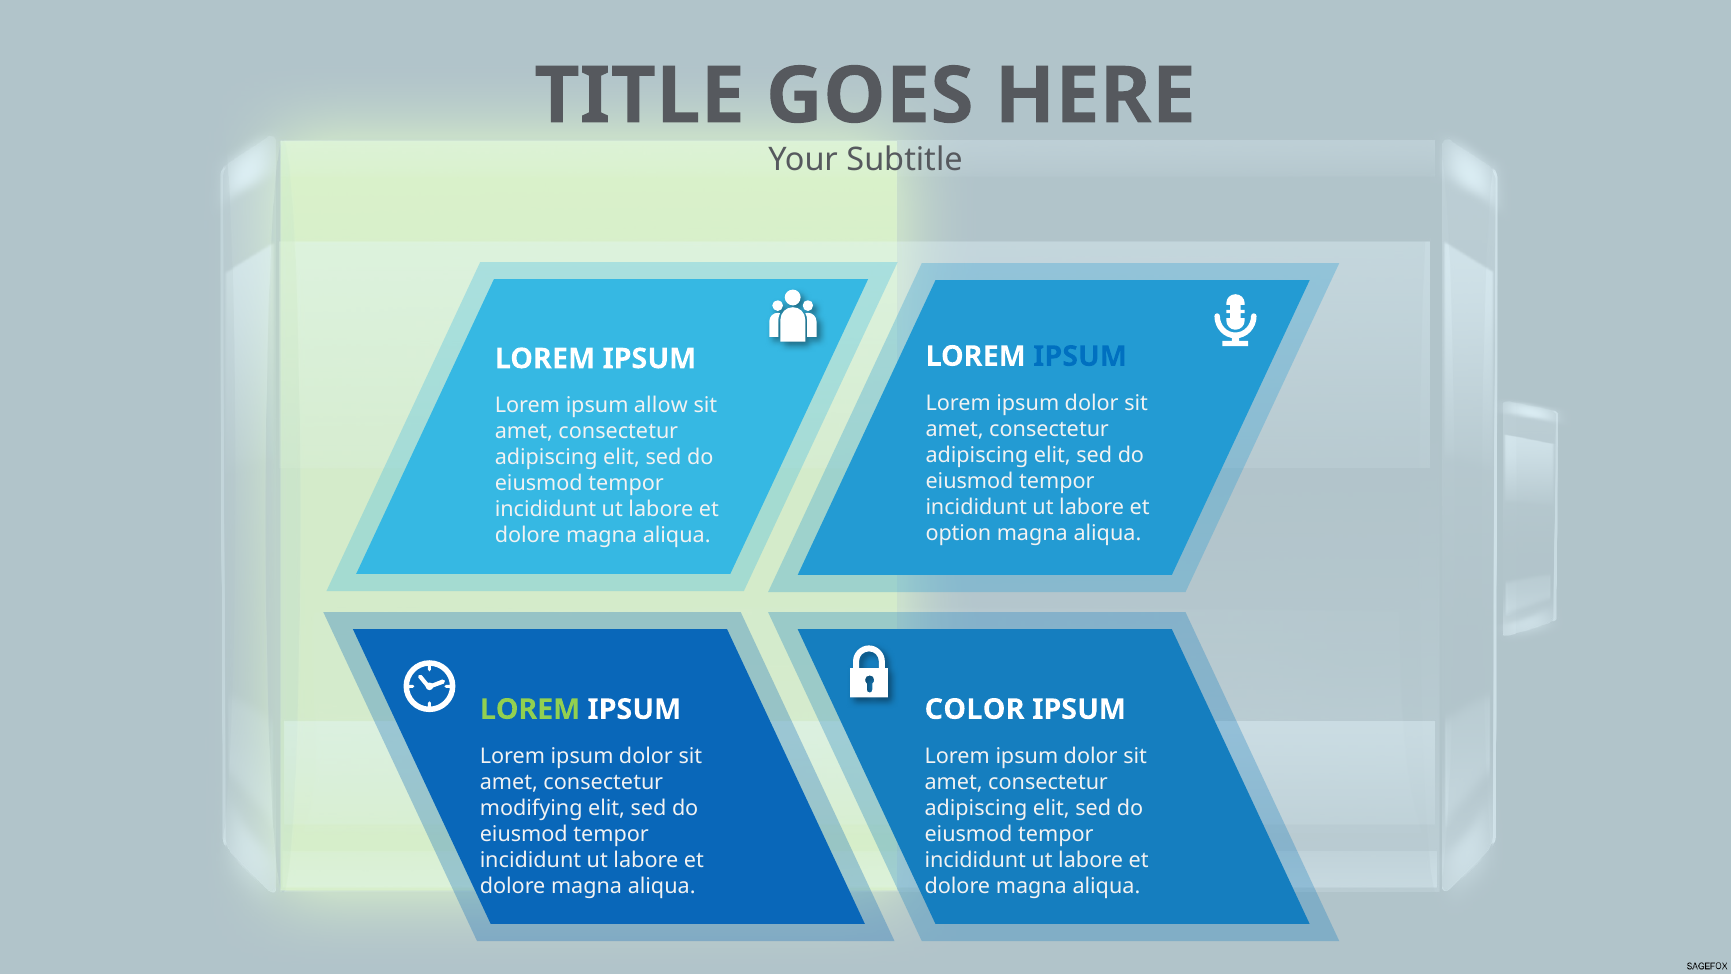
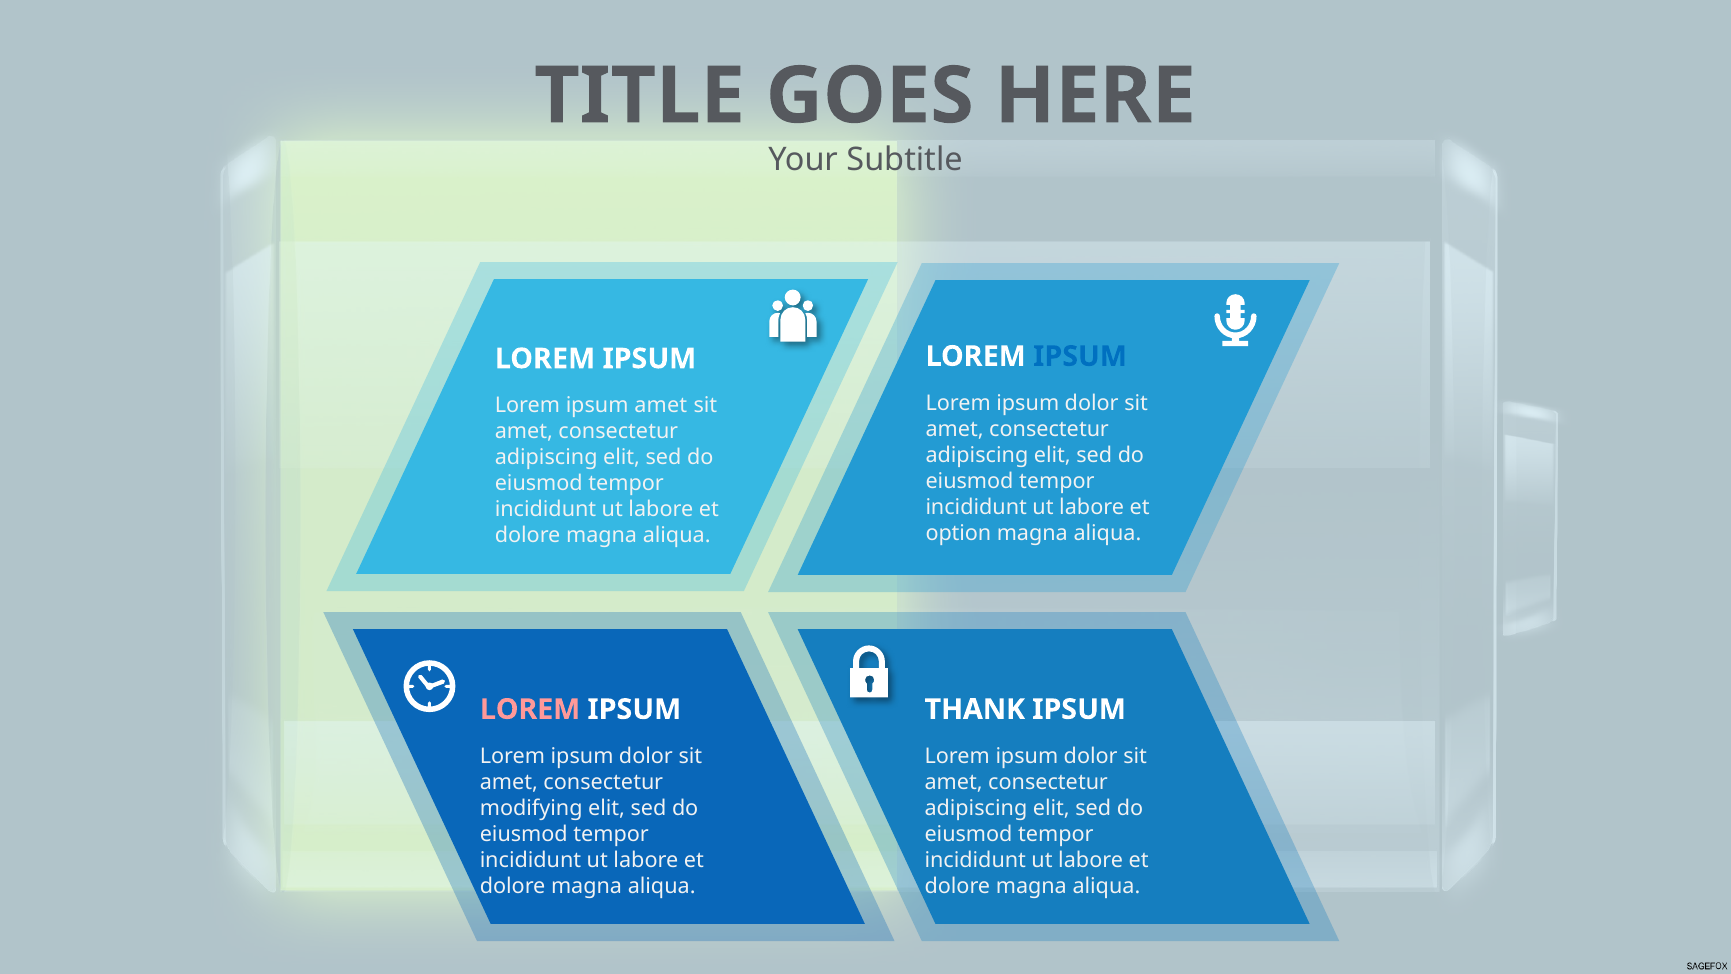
ipsum allow: allow -> amet
LOREM at (530, 709) colour: light green -> pink
COLOR: COLOR -> THANK
